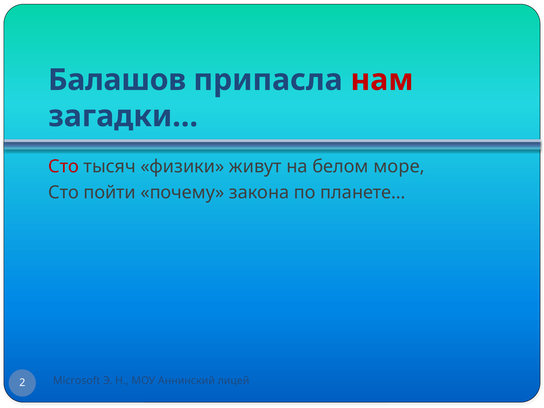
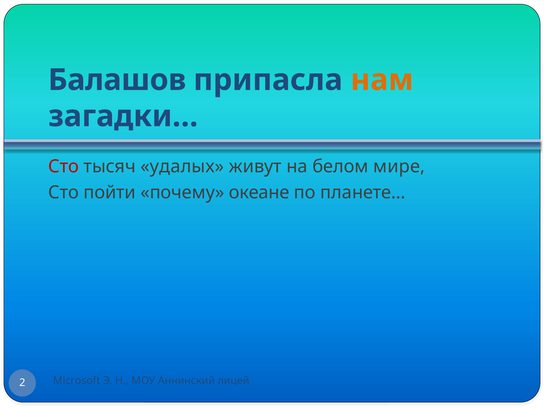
нам colour: red -> orange
физики: физики -> удалых
море: море -> мире
закона: закона -> океане
